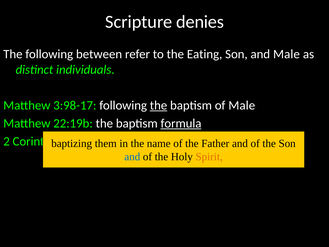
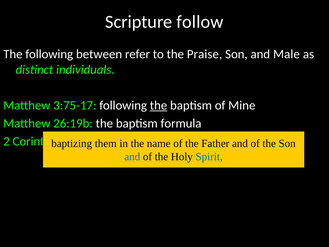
denies: denies -> follow
Eating: Eating -> Praise
3:98-17: 3:98-17 -> 3:75-17
of Male: Male -> Mine
22:19b: 22:19b -> 26:19b
formula at (181, 123) underline: present -> none
Spirit colour: orange -> blue
